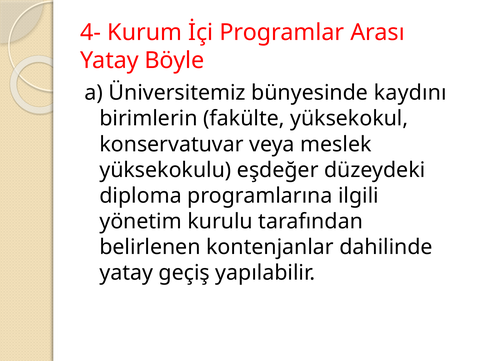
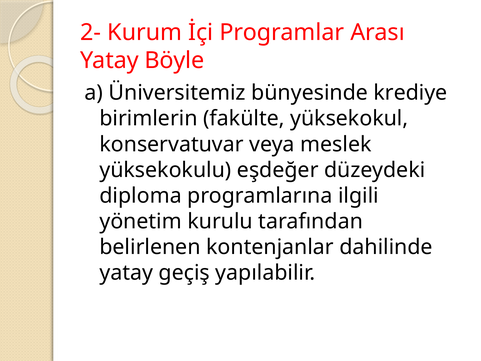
4-: 4- -> 2-
kaydını: kaydını -> krediye
